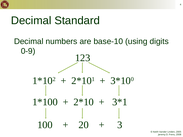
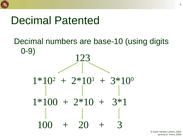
Standard: Standard -> Patented
